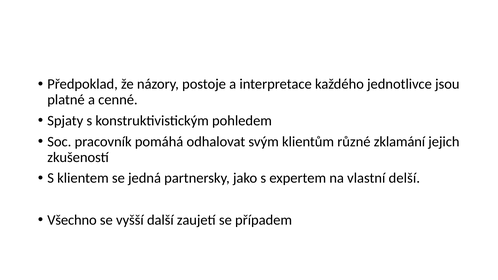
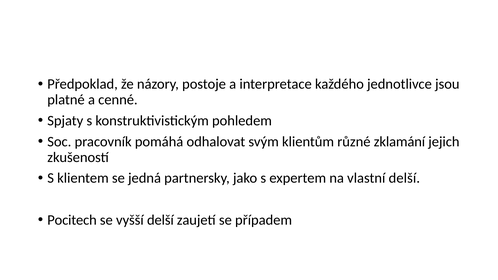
Všechno: Všechno -> Pocitech
vyšší další: další -> delší
